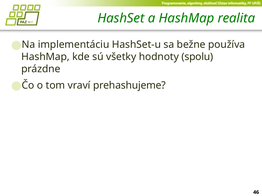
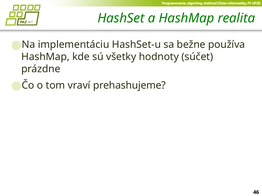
spolu: spolu -> súčet
